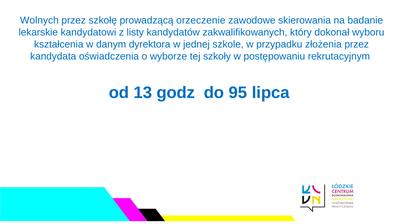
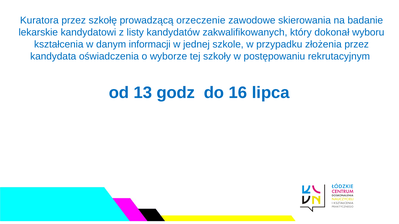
Wolnych: Wolnych -> Kuratora
dyrektora: dyrektora -> informacji
95: 95 -> 16
